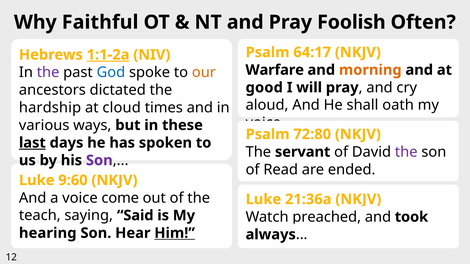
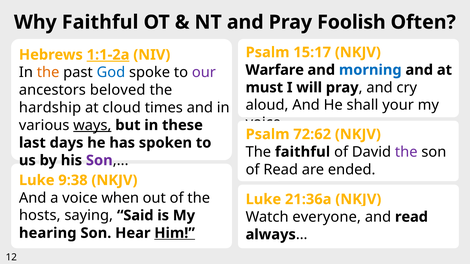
64:17: 64:17 -> 15:17
morning colour: orange -> blue
the at (48, 72) colour: purple -> orange
our colour: orange -> purple
good: good -> must
dictated: dictated -> beloved
oath: oath -> your
ways underline: none -> present
72:80: 72:80 -> 72:62
last underline: present -> none
The servant: servant -> faithful
9:60: 9:60 -> 9:38
come: come -> when
teach: teach -> hosts
preached: preached -> everyone
and took: took -> read
